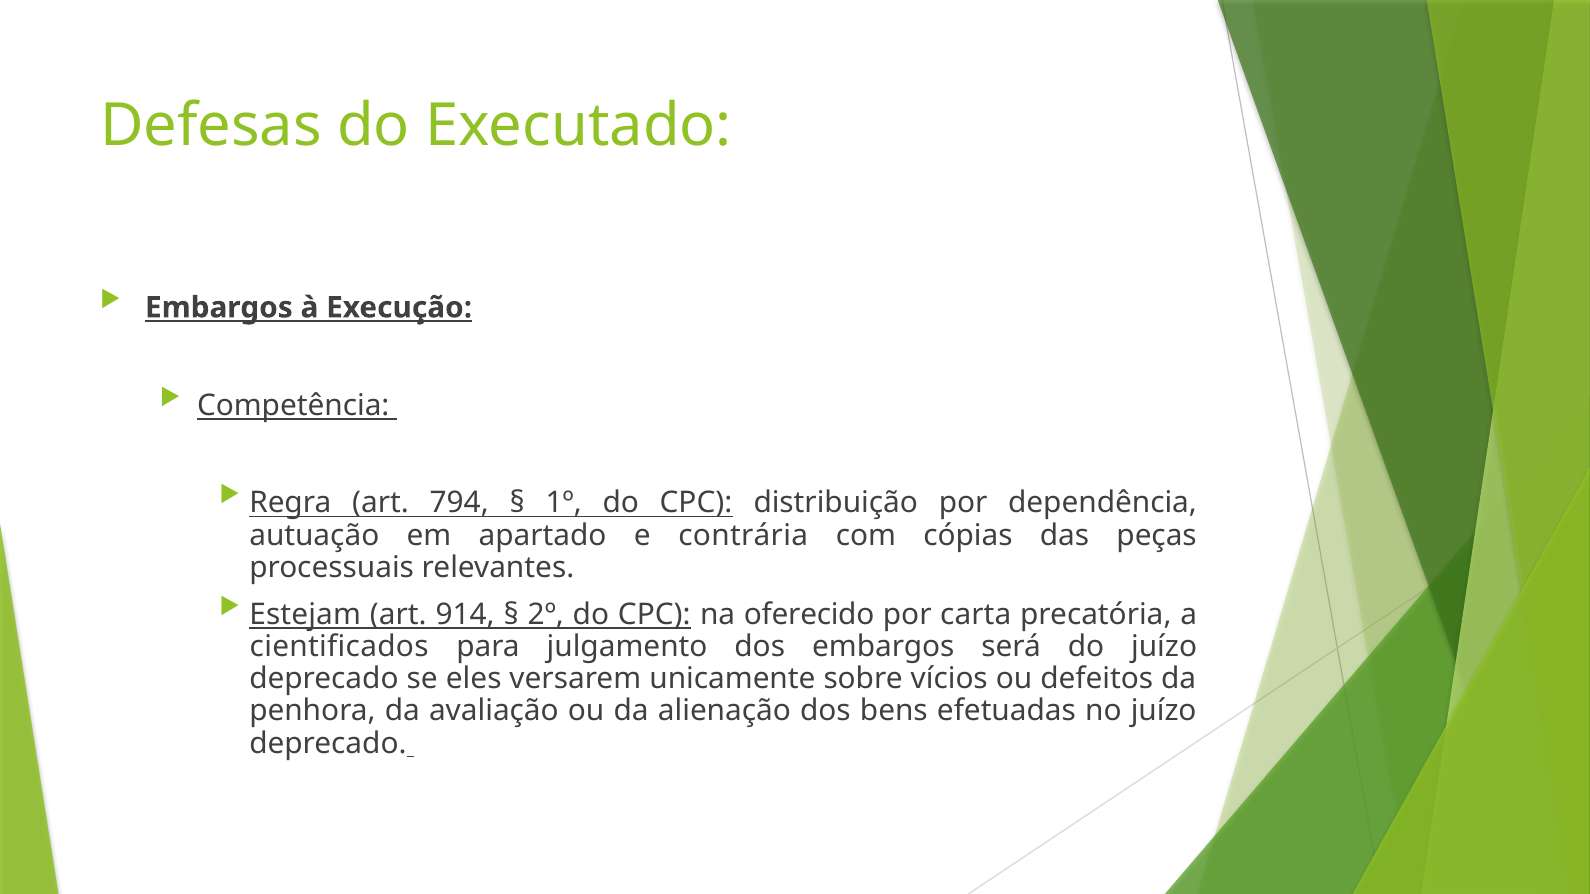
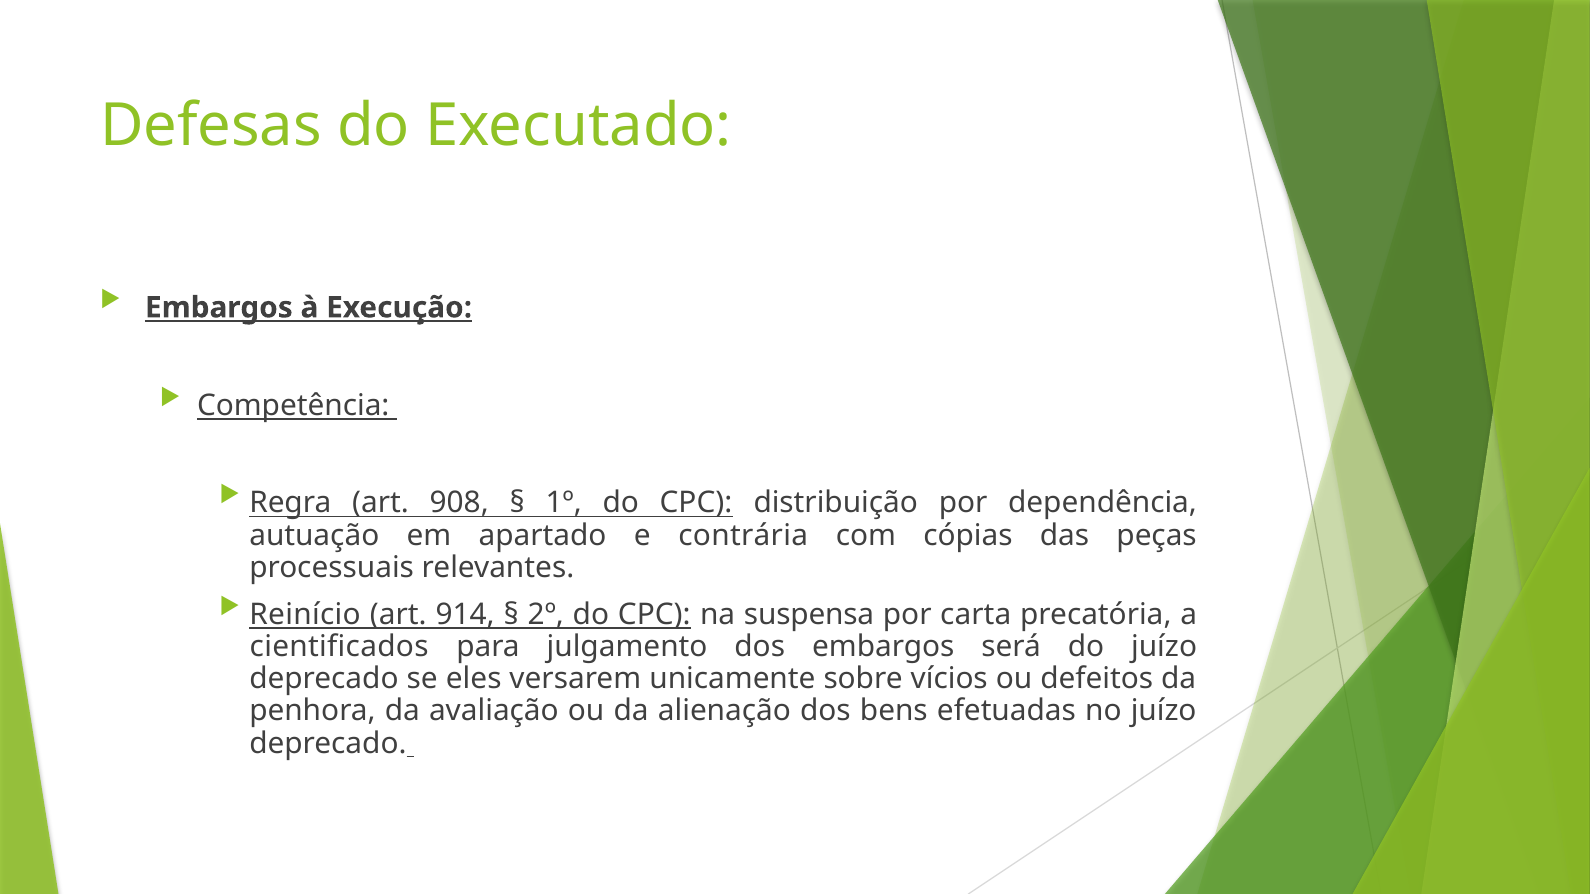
794: 794 -> 908
Estejam: Estejam -> Reinício
oferecido: oferecido -> suspensa
